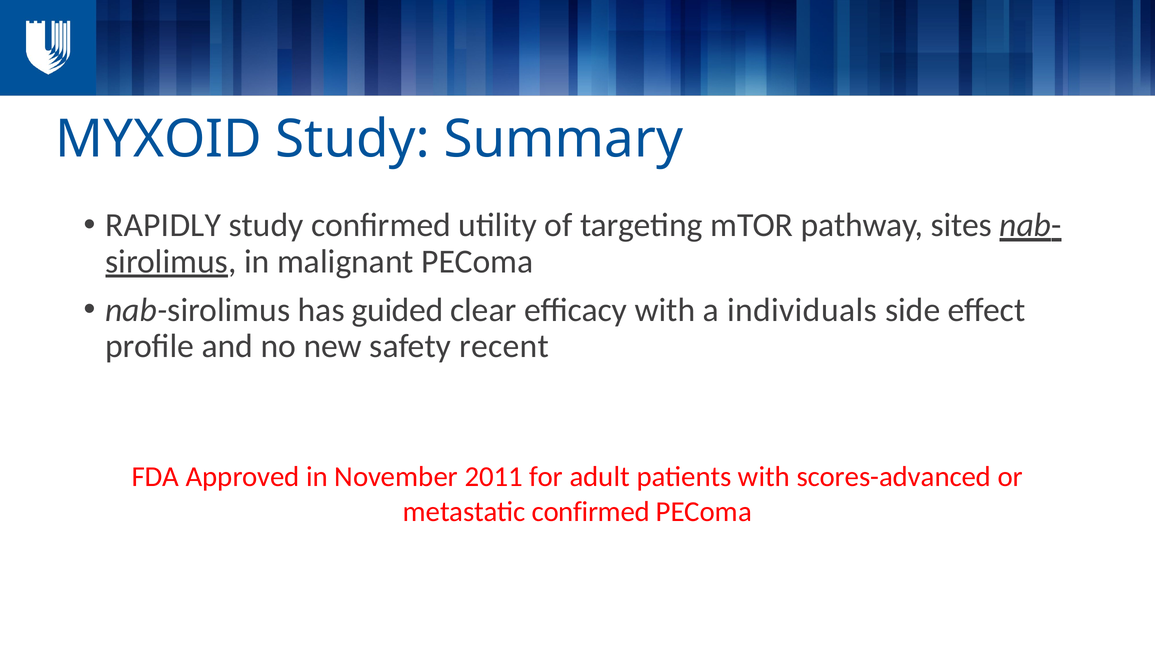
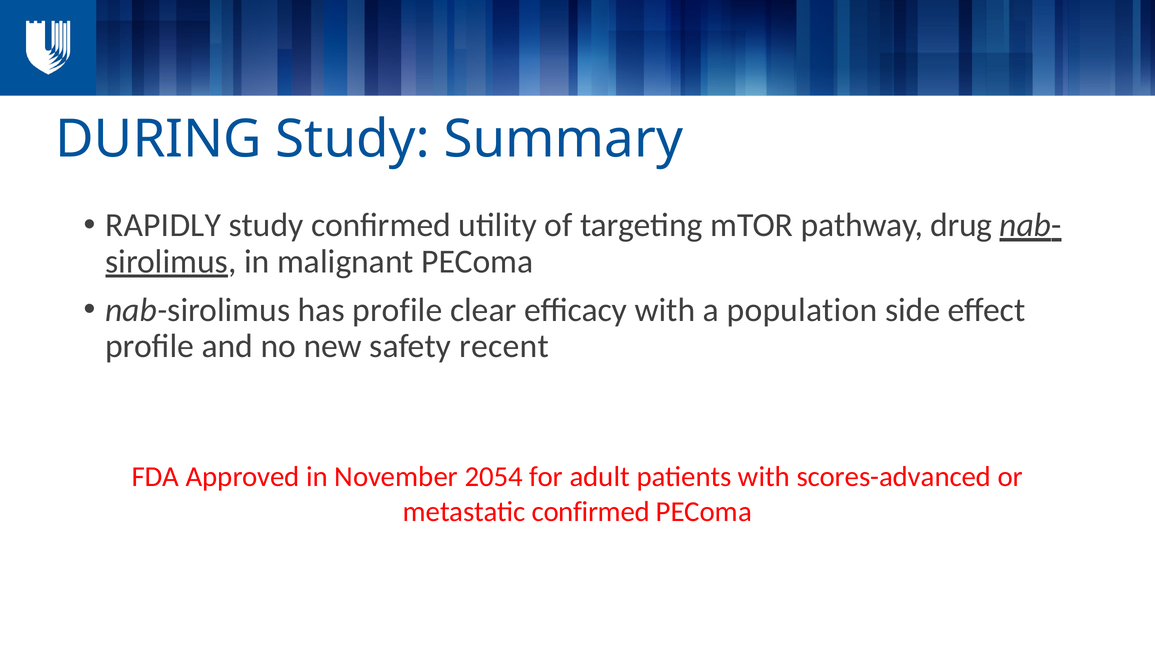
MYXOID: MYXOID -> DURING
sites: sites -> drug
has guided: guided -> profile
individuals: individuals -> population
2011: 2011 -> 2054
